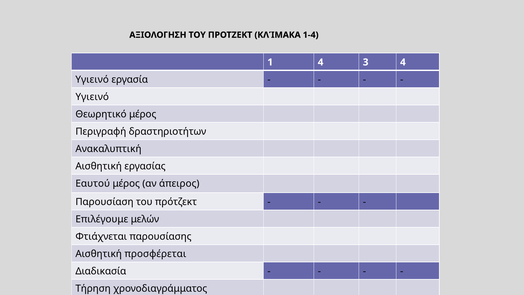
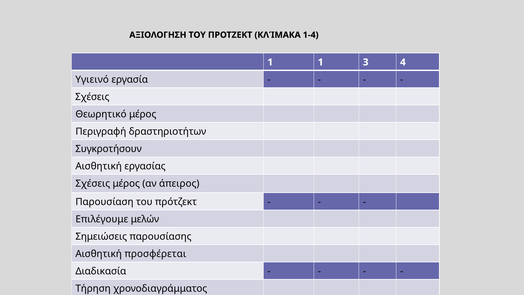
1 4: 4 -> 1
Υγιεινό at (92, 97): Υγιεινό -> Σχέσεις
Aνακαλυπτική: Aνακαλυπτική -> Συγκροτήσουν
Εαυτού at (93, 183): Εαυτού -> Σχέσεις
Φτιάχνεται: Φτιάχνεται -> Σημειώσεις
